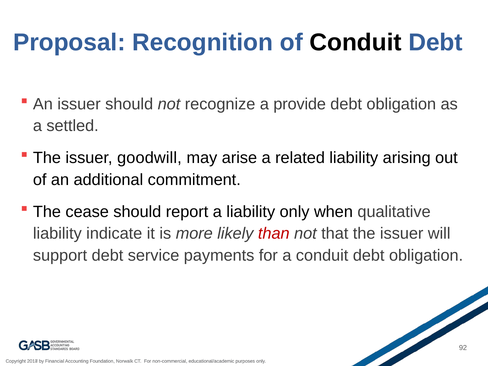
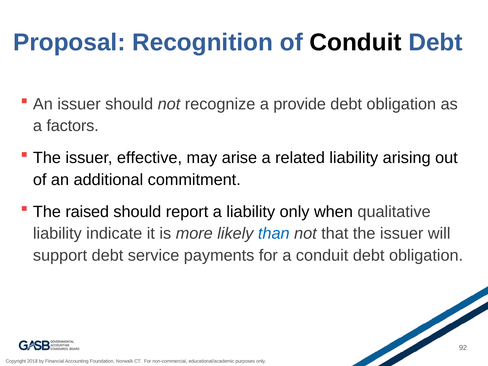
settled: settled -> factors
goodwill: goodwill -> effective
cease: cease -> raised
than colour: red -> blue
